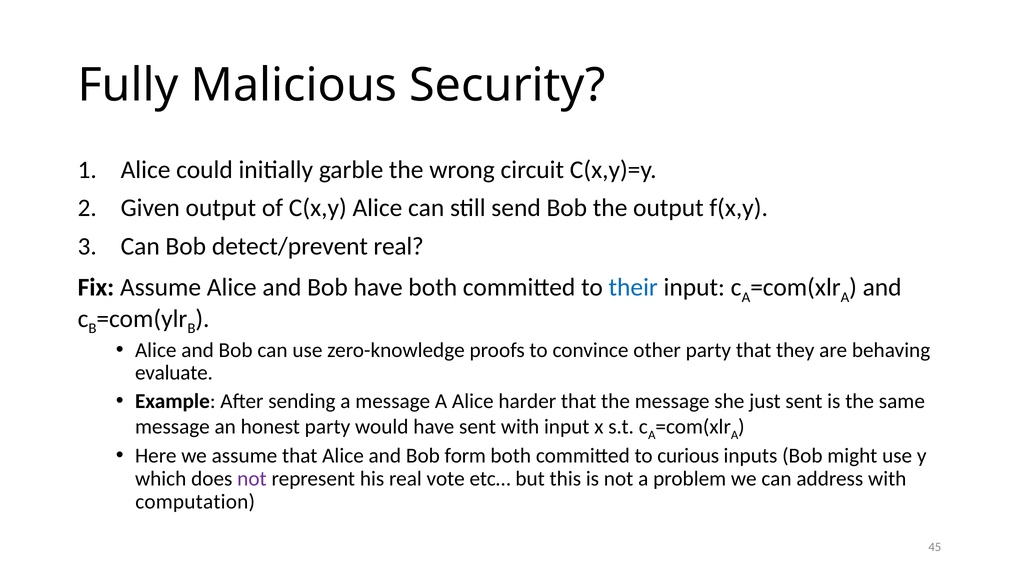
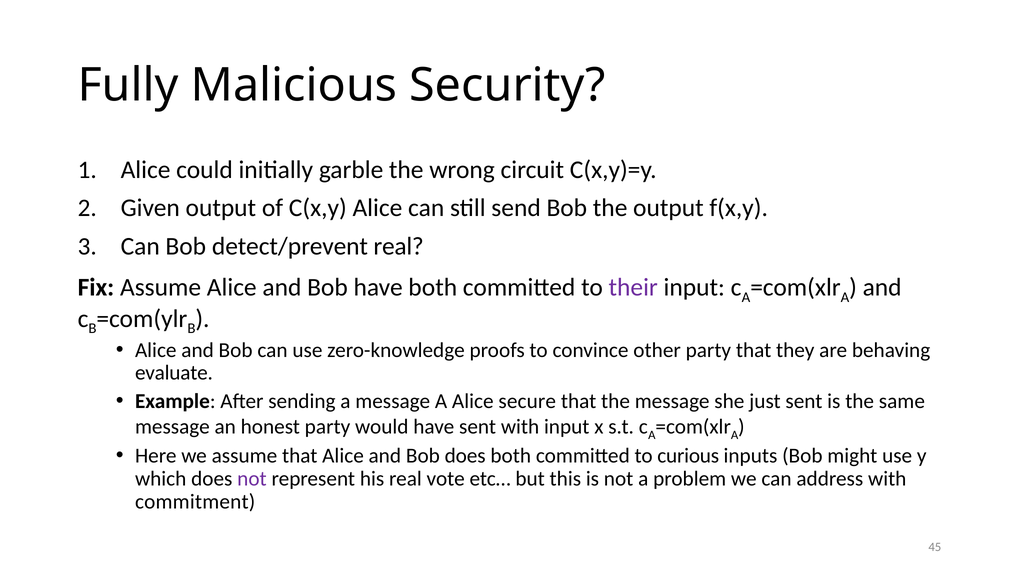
their colour: blue -> purple
harder: harder -> secure
Bob form: form -> does
computation: computation -> commitment
